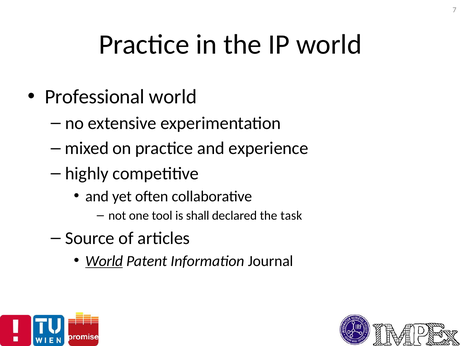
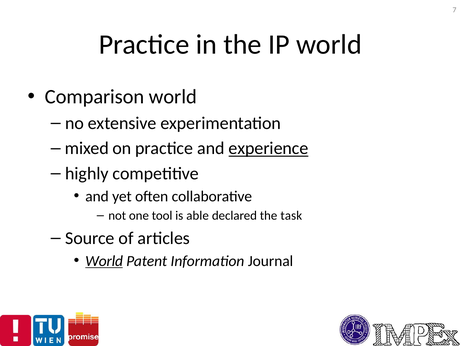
Professional: Professional -> Comparison
experience underline: none -> present
shall: shall -> able
